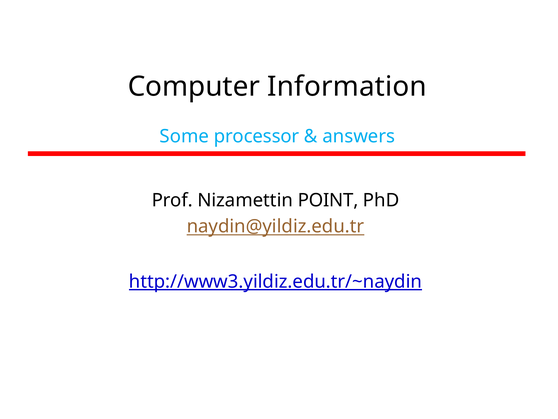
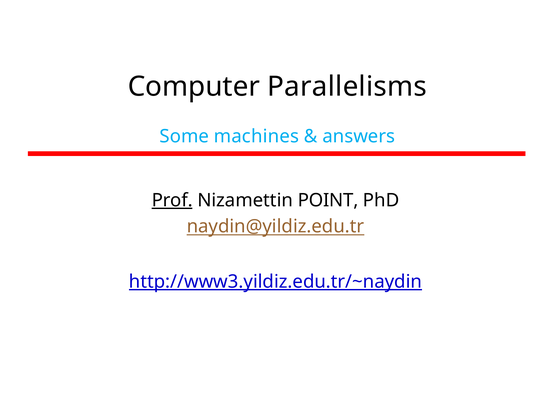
Information: Information -> Parallelisms
processor: processor -> machines
Prof underline: none -> present
